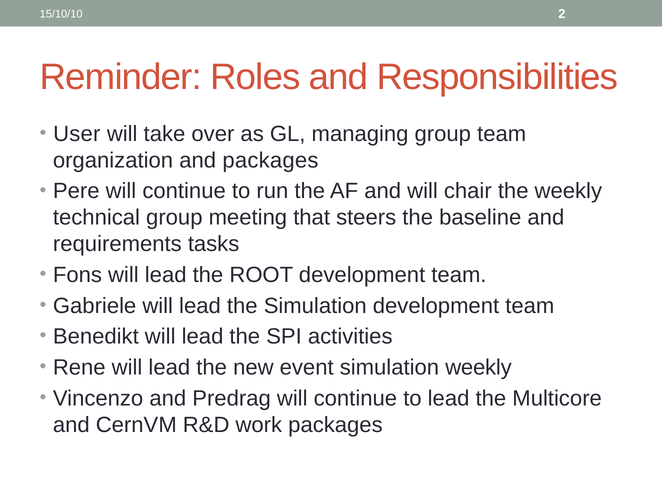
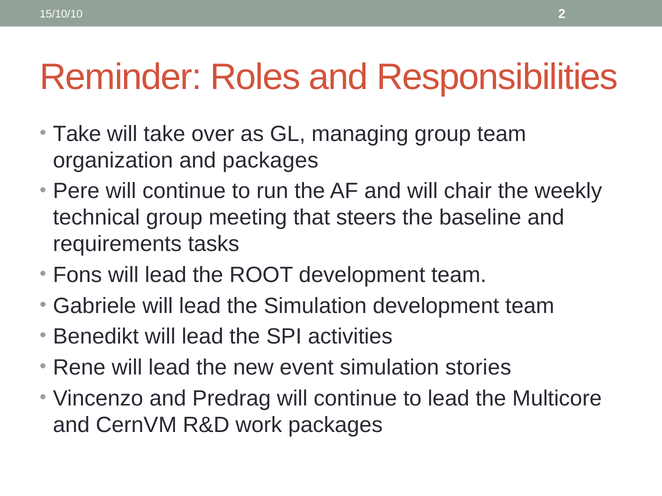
User at (77, 134): User -> Take
simulation weekly: weekly -> stories
